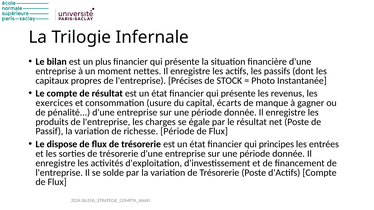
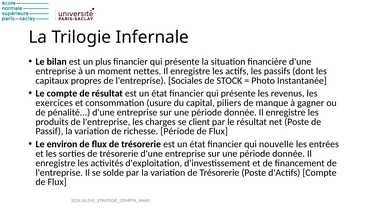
Précises: Précises -> Sociales
écarts: écarts -> piliers
égale: égale -> client
dispose: dispose -> environ
principes: principes -> nouvelle
